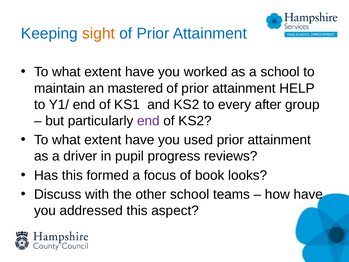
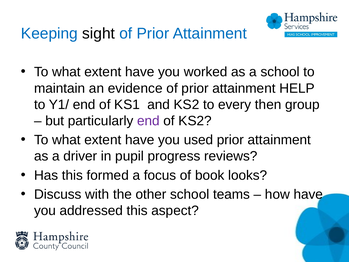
sight colour: orange -> black
mastered: mastered -> evidence
after: after -> then
